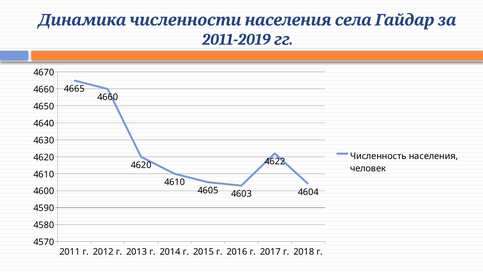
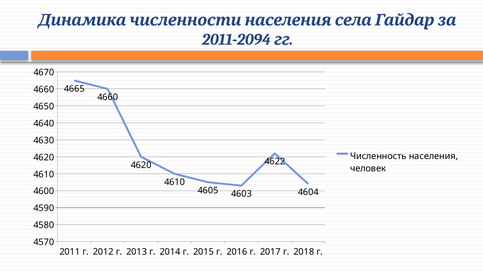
2011-2019: 2011-2019 -> 2011-2094
